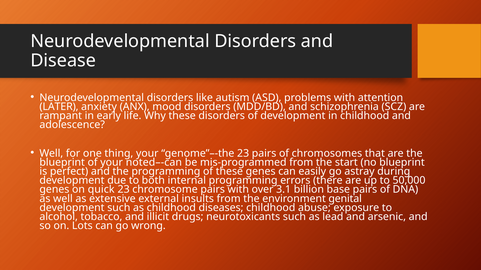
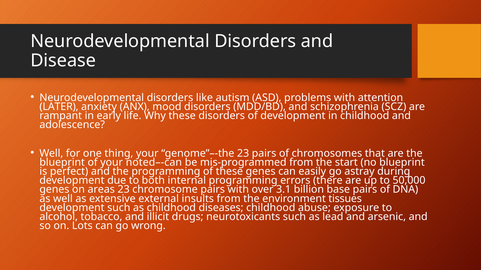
quick: quick -> areas
genital: genital -> tissues
